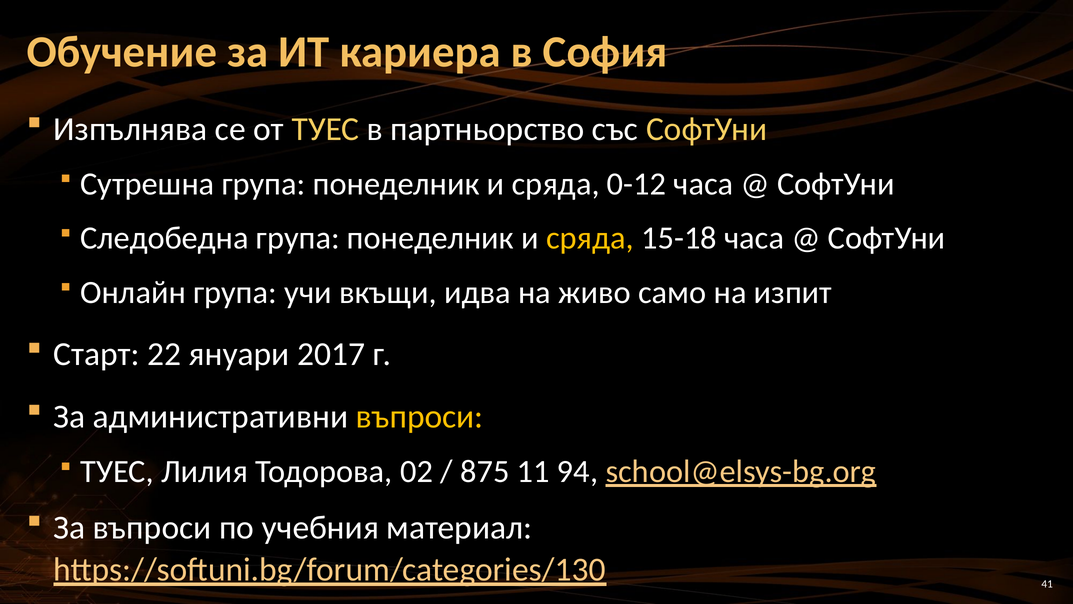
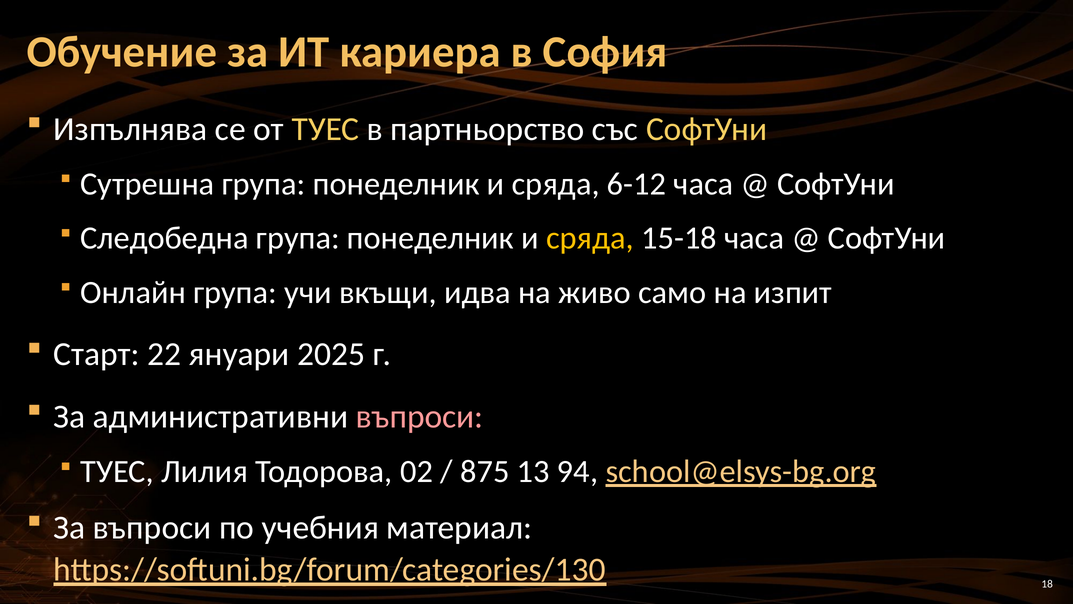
0-12: 0-12 -> 6-12
2017: 2017 -> 2025
въпроси at (419, 417) colour: yellow -> pink
11: 11 -> 13
41: 41 -> 18
